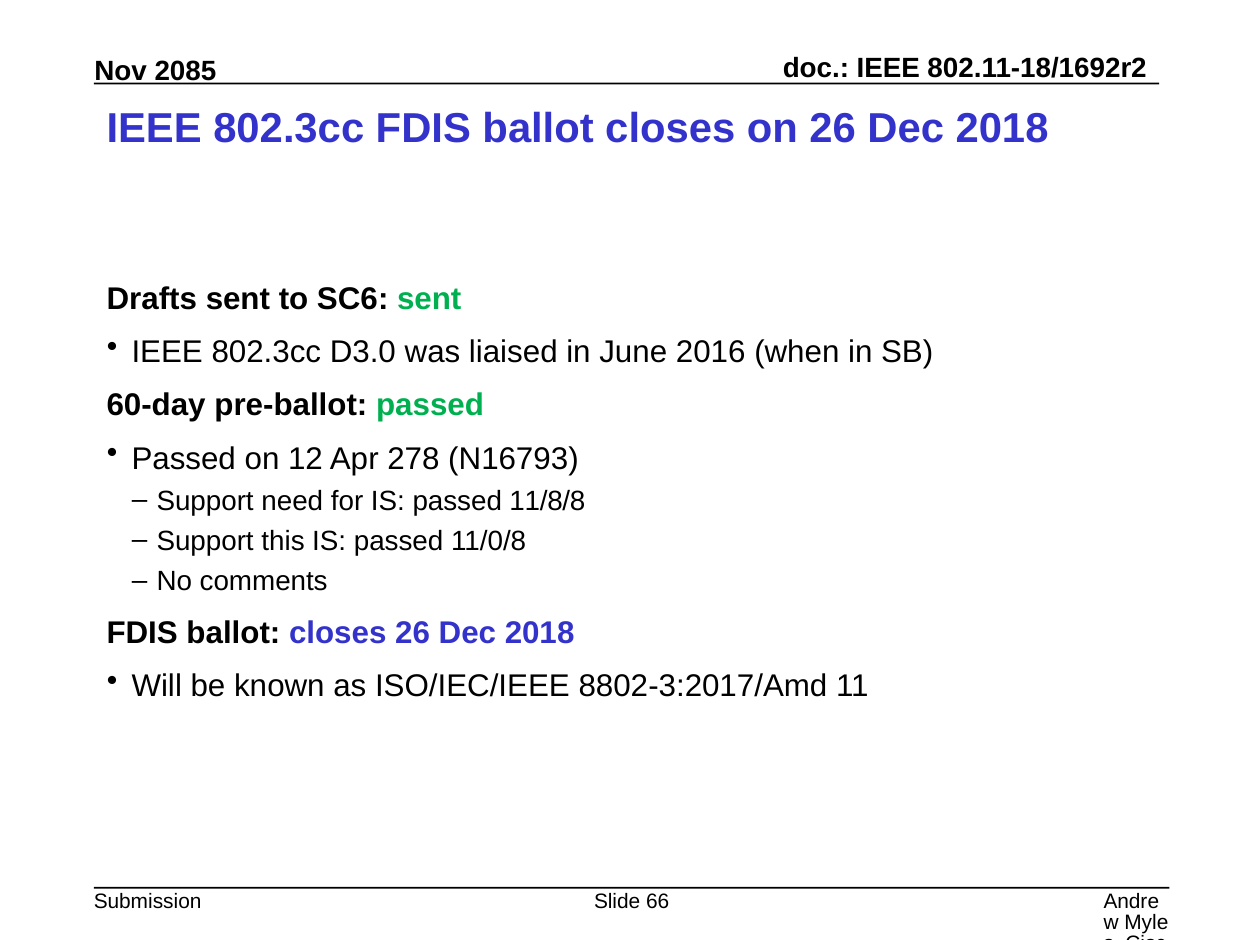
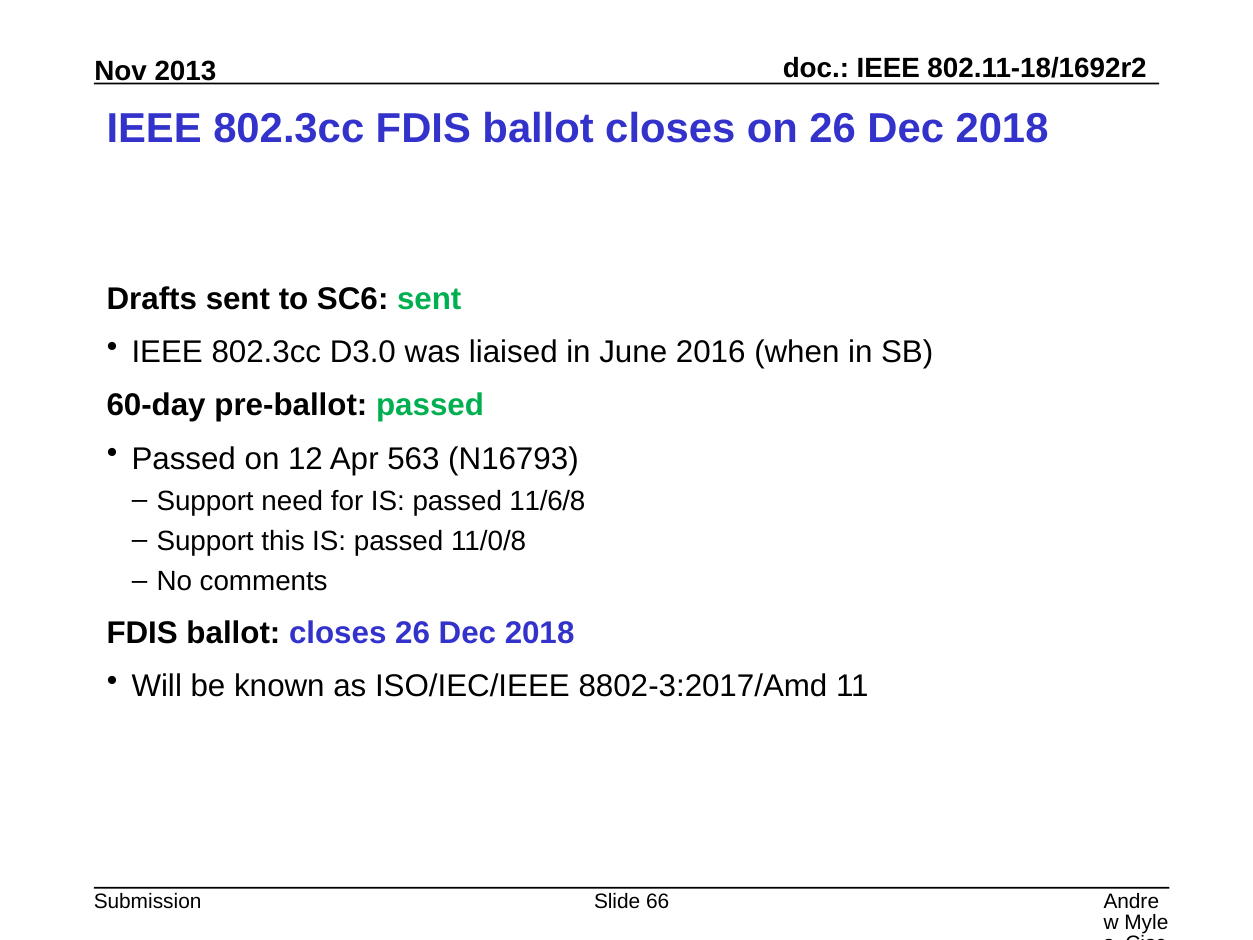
2085: 2085 -> 2013
278: 278 -> 563
11/8/8: 11/8/8 -> 11/6/8
